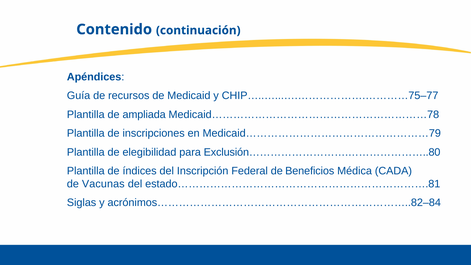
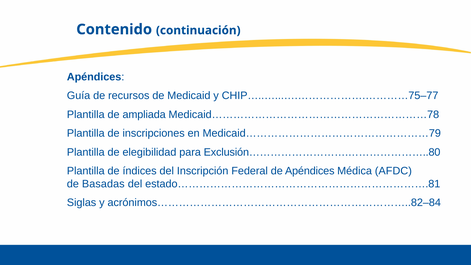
de Beneficios: Beneficios -> Apéndices
CADA: CADA -> AFDC
Vacunas: Vacunas -> Basadas
